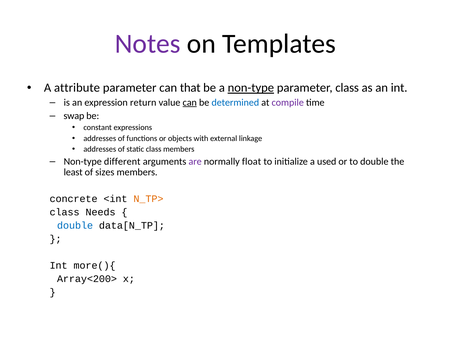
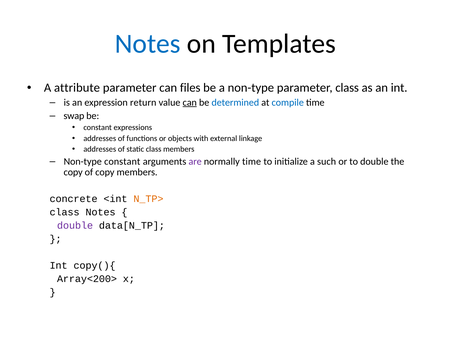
Notes at (148, 44) colour: purple -> blue
that: that -> files
non-type at (251, 88) underline: present -> none
compile colour: purple -> blue
Non-type different: different -> constant
normally float: float -> time
used: used -> such
least at (73, 172): least -> copy
of sizes: sizes -> copy
class Needs: Needs -> Notes
double at (75, 226) colour: blue -> purple
more(){: more(){ -> copy(){
